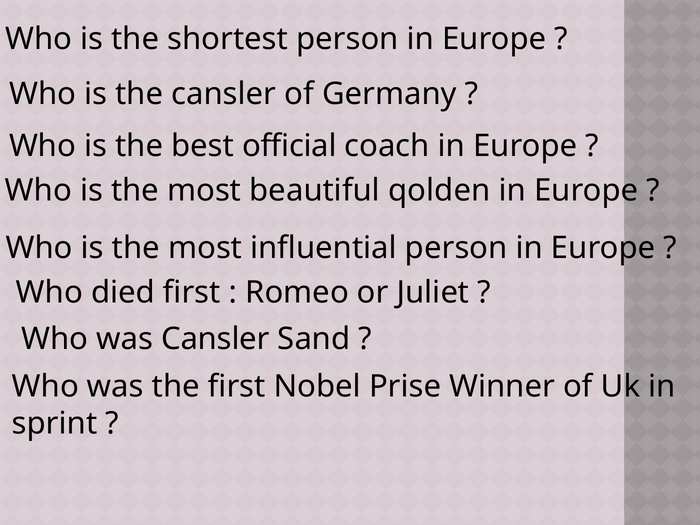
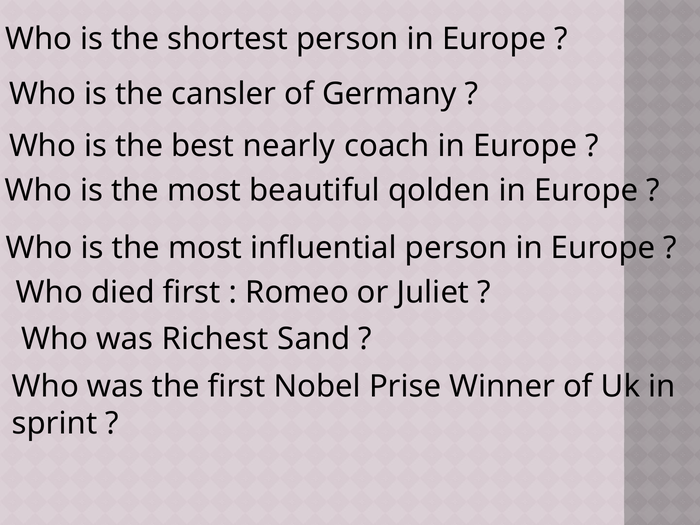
official: official -> nearly
was Cansler: Cansler -> Richest
